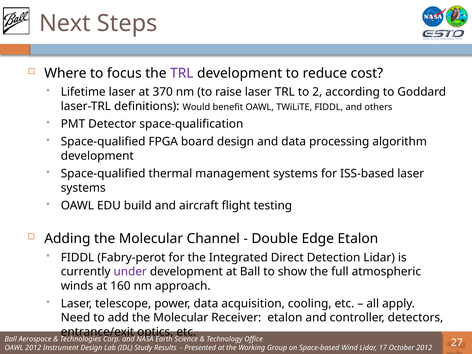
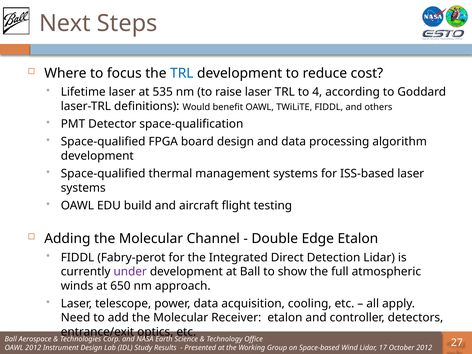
TRL at (182, 73) colour: purple -> blue
370: 370 -> 535
2: 2 -> 4
160: 160 -> 650
